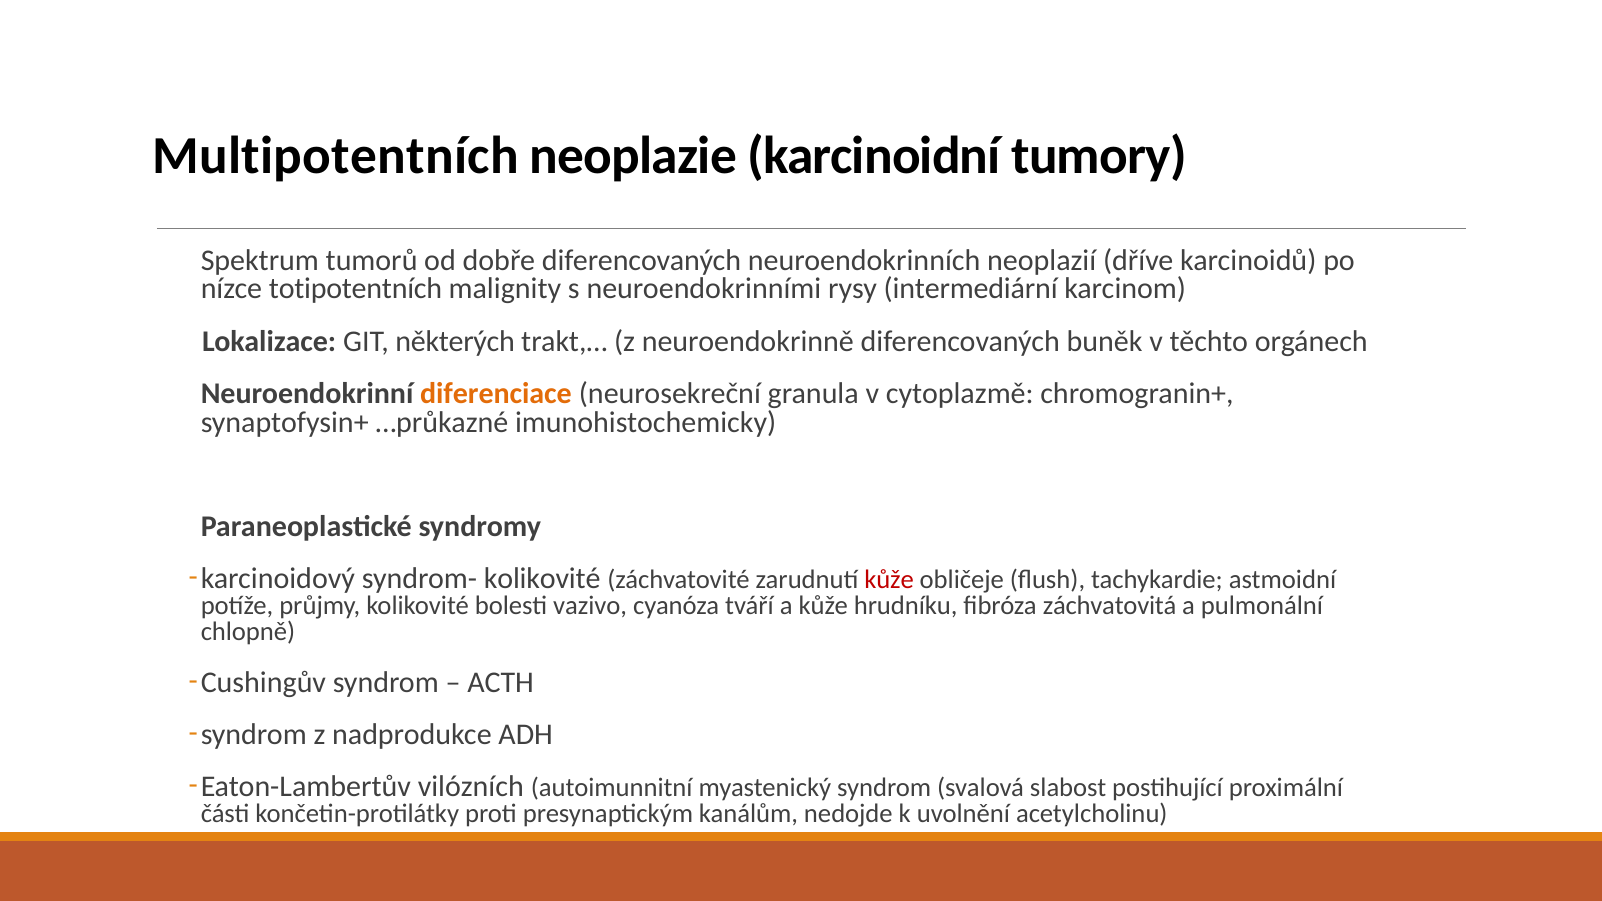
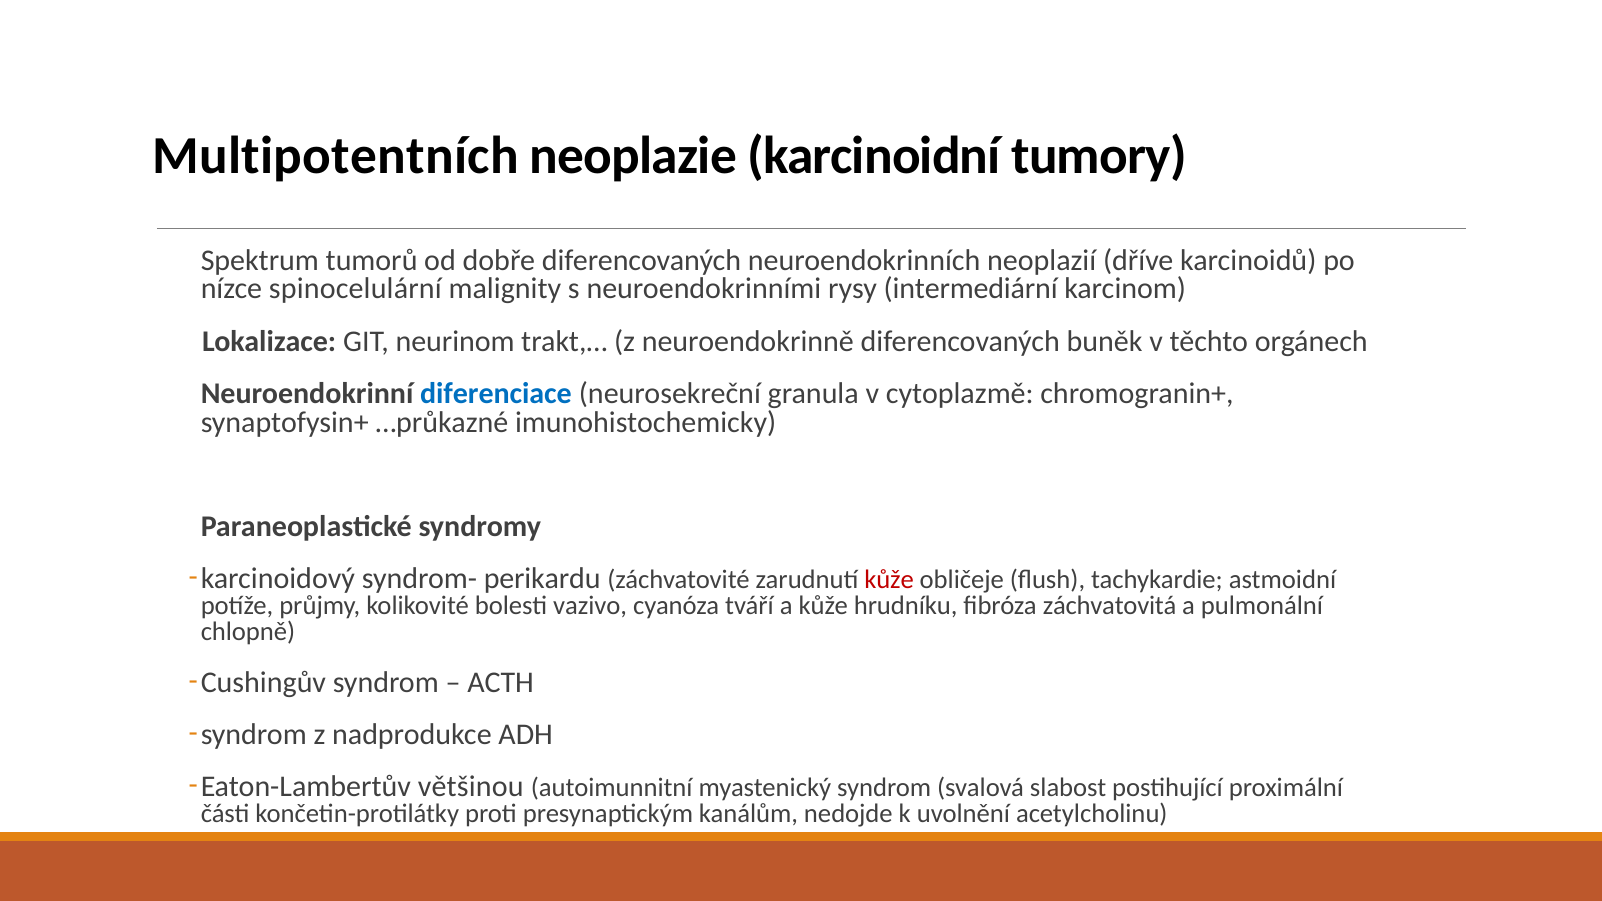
totipotentních: totipotentních -> spinocelulární
některých: některých -> neurinom
diferenciace colour: orange -> blue
syndrom- kolikovité: kolikovité -> perikardu
vilózních: vilózních -> většinou
